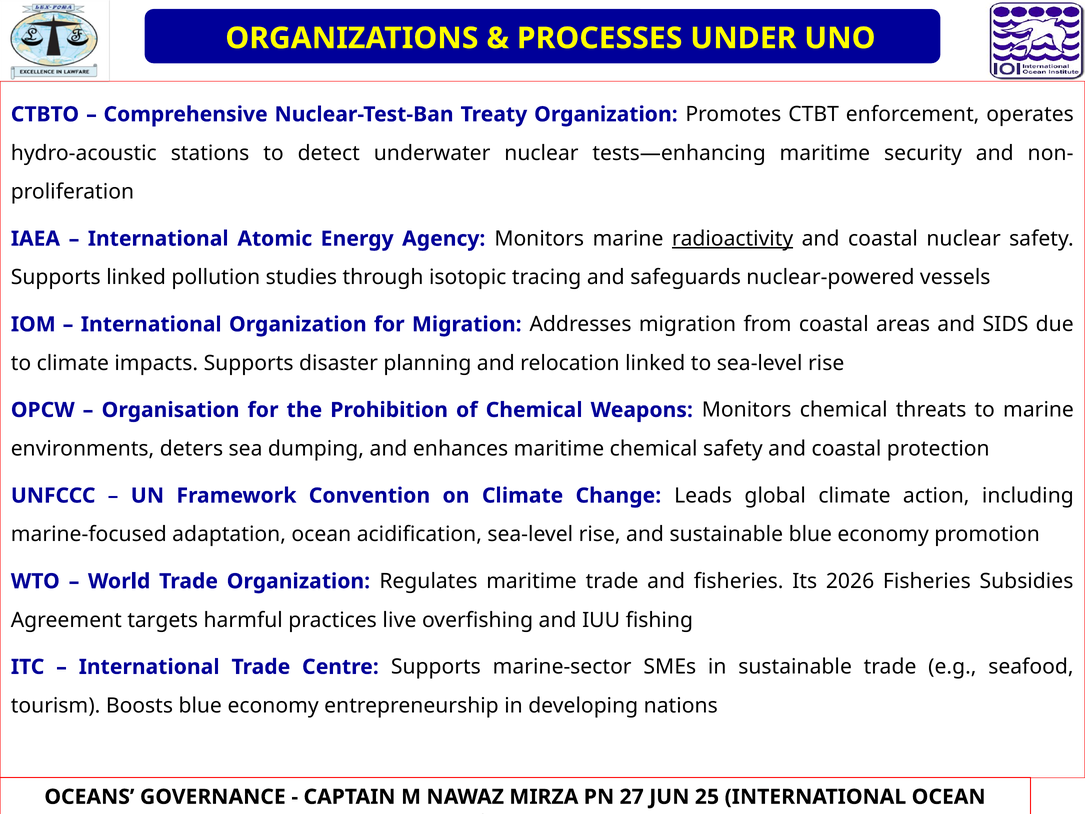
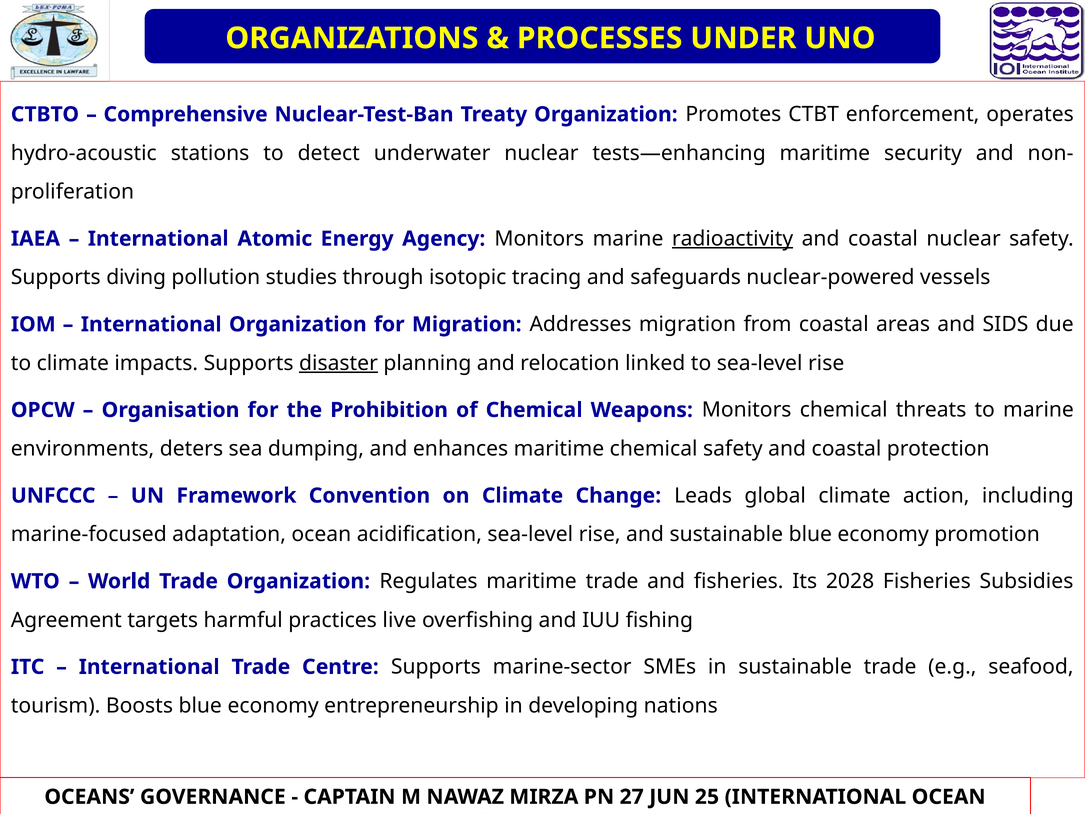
Supports linked: linked -> diving
disaster underline: none -> present
2026: 2026 -> 2028
